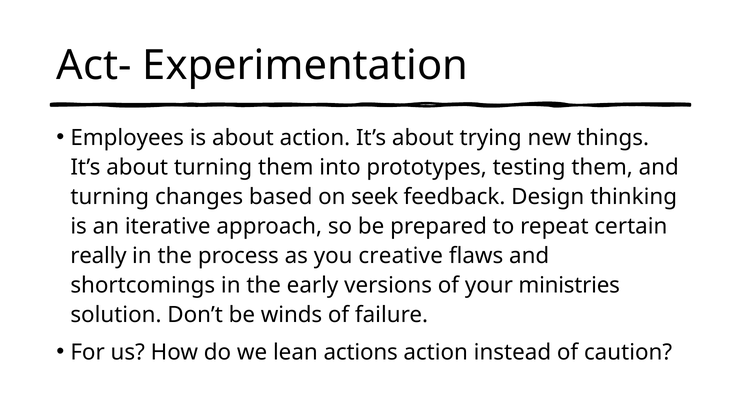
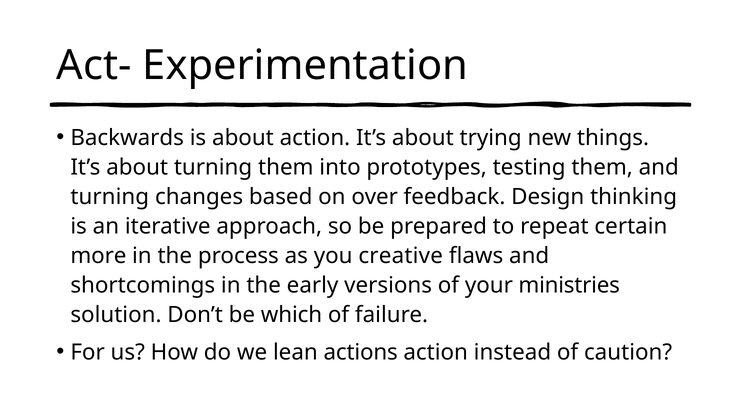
Employees: Employees -> Backwards
seek: seek -> over
really: really -> more
winds: winds -> which
